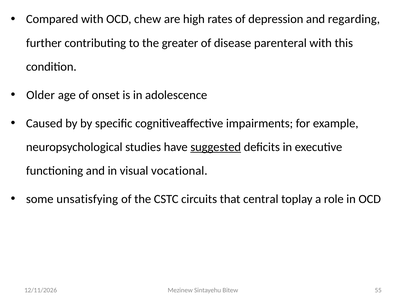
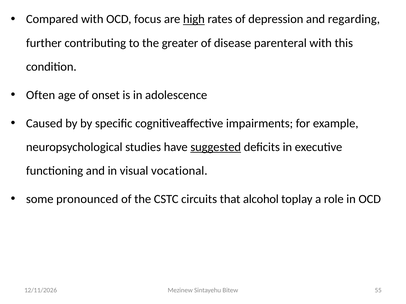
chew: chew -> focus
high underline: none -> present
Older: Older -> Often
unsatisfying: unsatisfying -> pronounced
central: central -> alcohol
